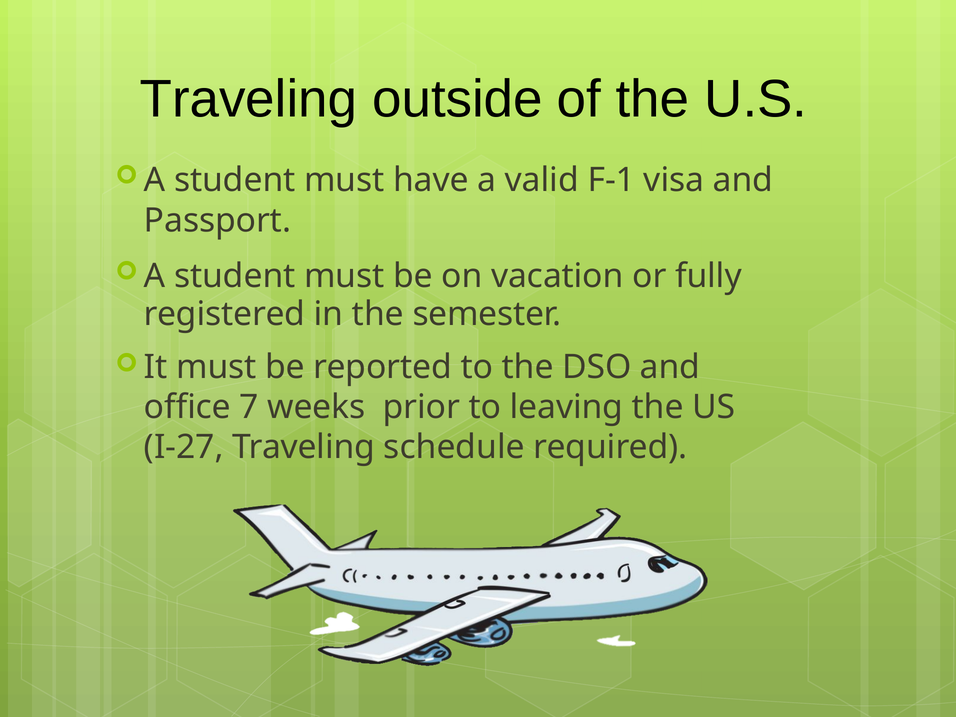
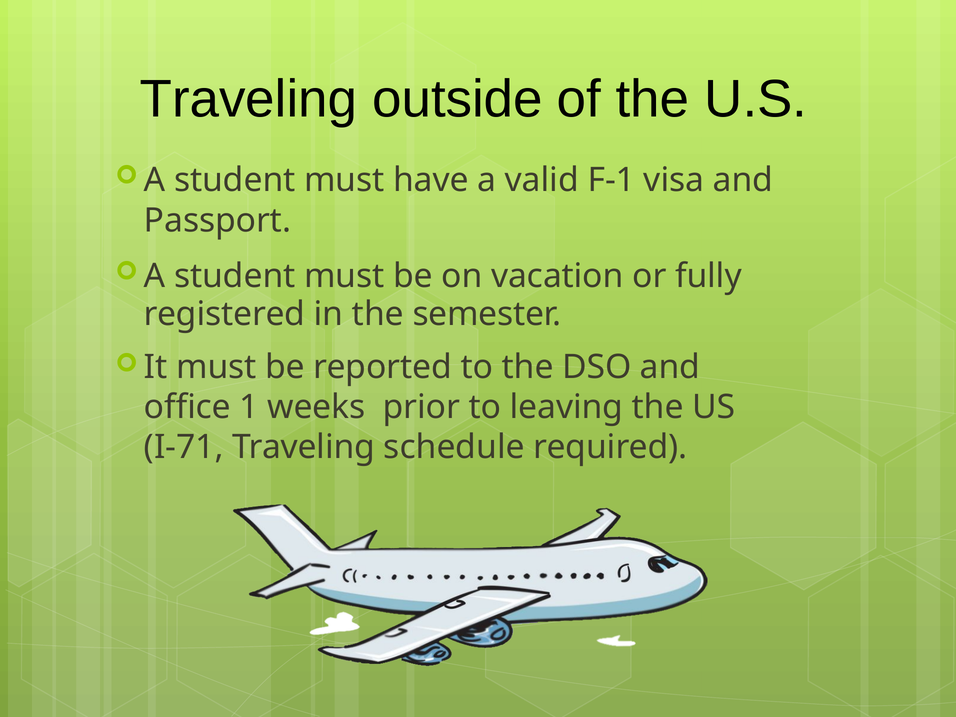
7: 7 -> 1
I-27: I-27 -> I-71
